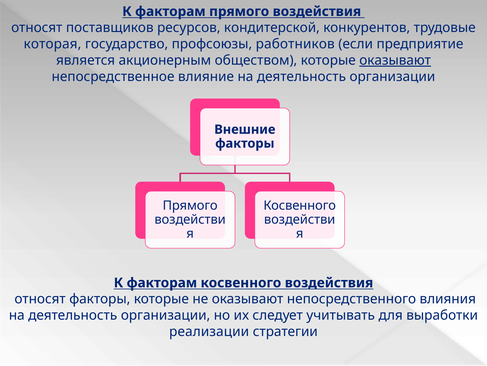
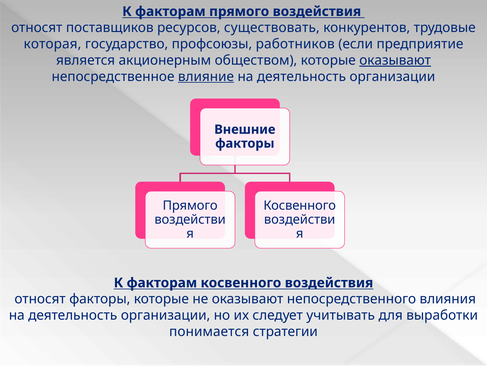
кондитерской: кондитерской -> существовать
влияние underline: none -> present
реализации: реализации -> понимается
